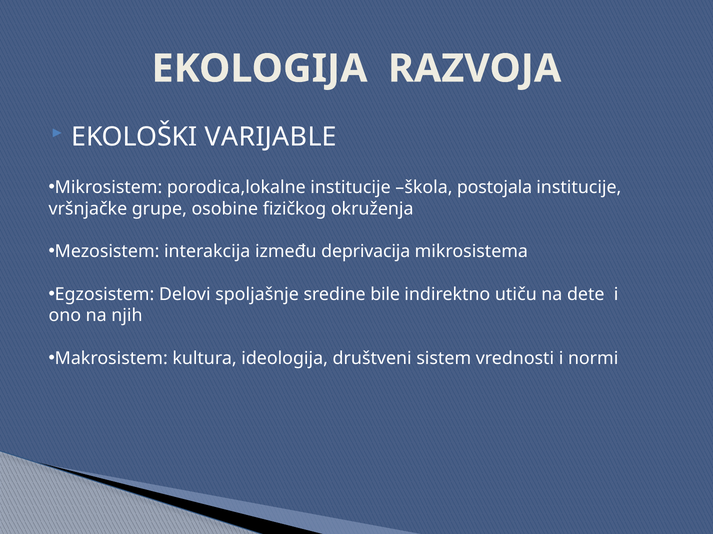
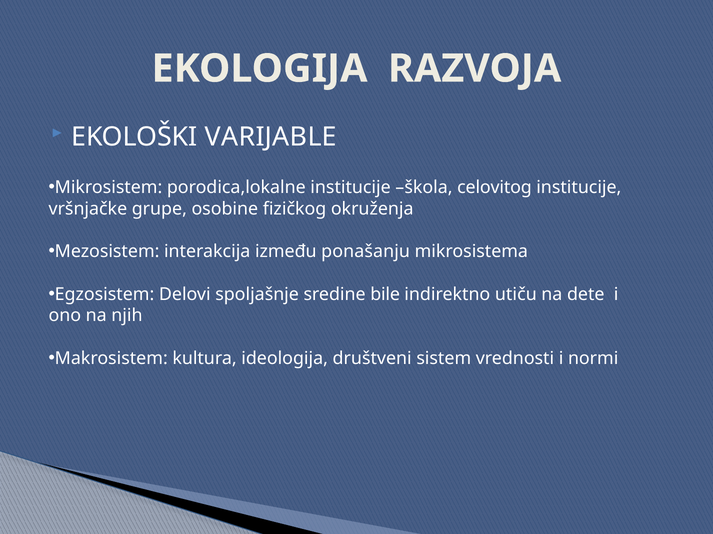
postojala: postojala -> celovitog
deprivacija: deprivacija -> ponašanju
